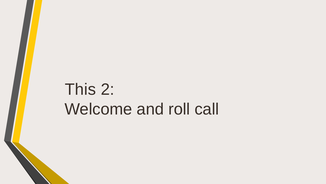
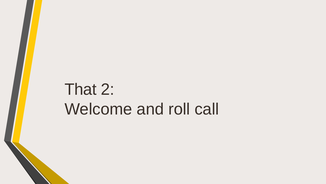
This: This -> That
